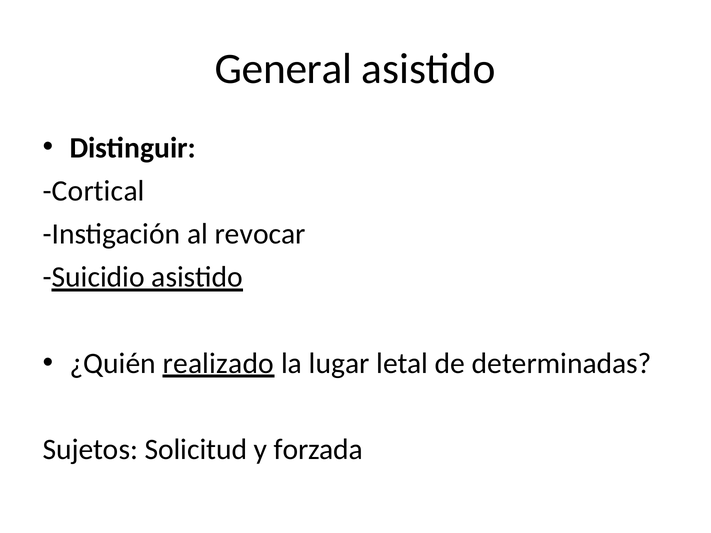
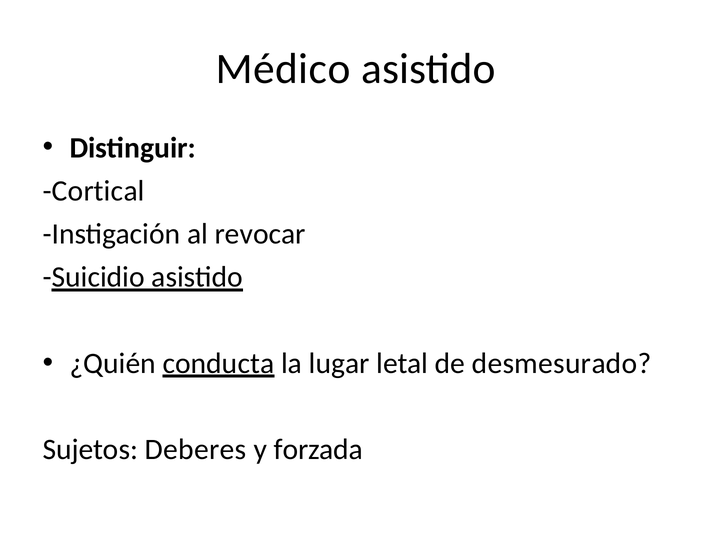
General: General -> Médico
realizado: realizado -> conducta
determinadas: determinadas -> desmesurado
Solicitud: Solicitud -> Deberes
